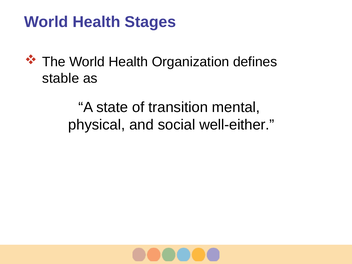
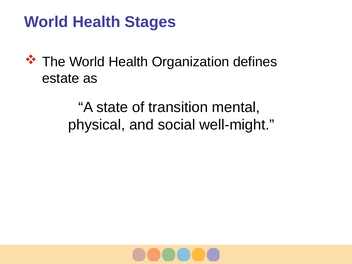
stable: stable -> estate
well-either: well-either -> well-might
